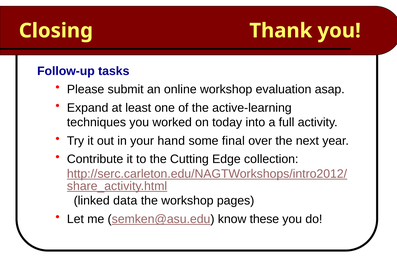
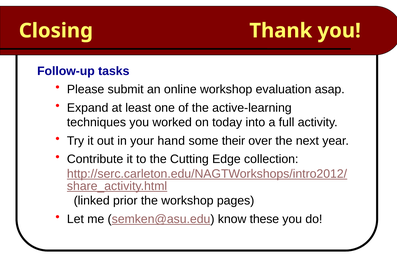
final: final -> their
data: data -> prior
